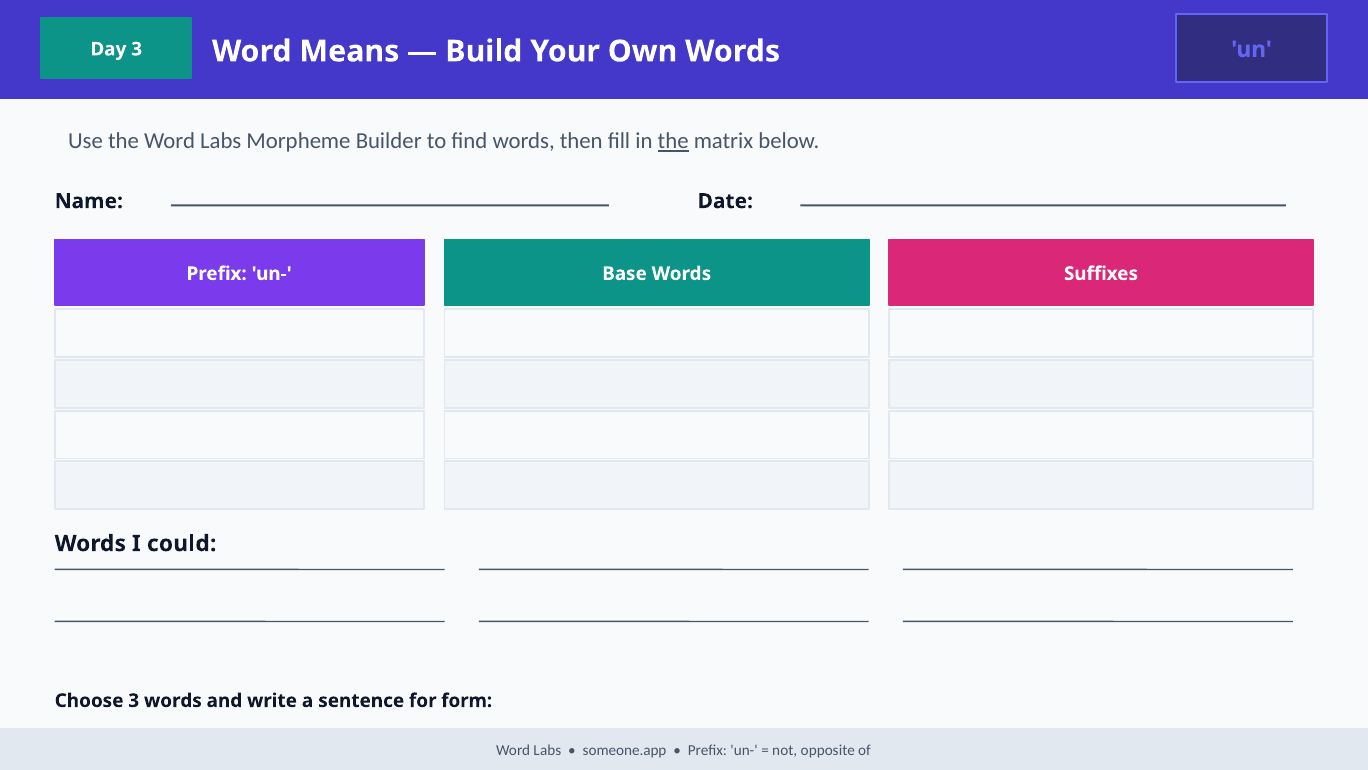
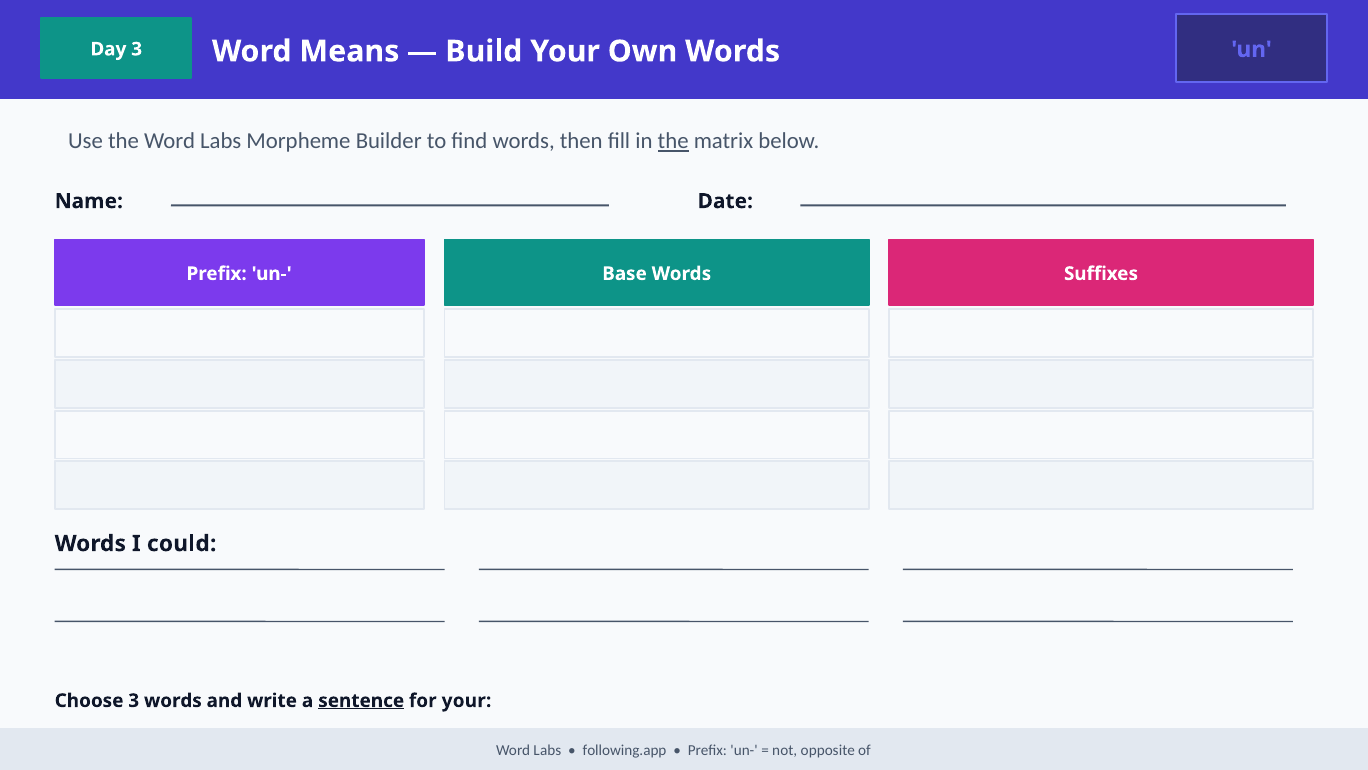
sentence underline: none -> present
for form: form -> your
someone.app: someone.app -> following.app
